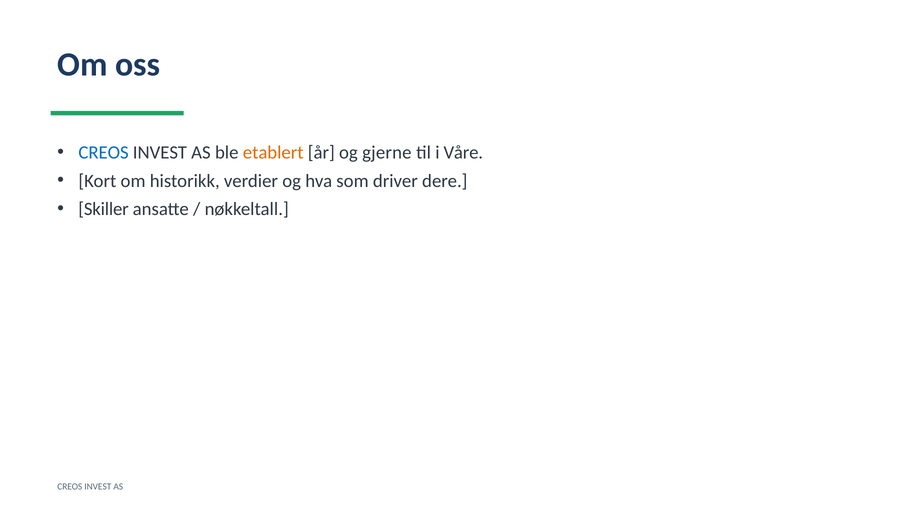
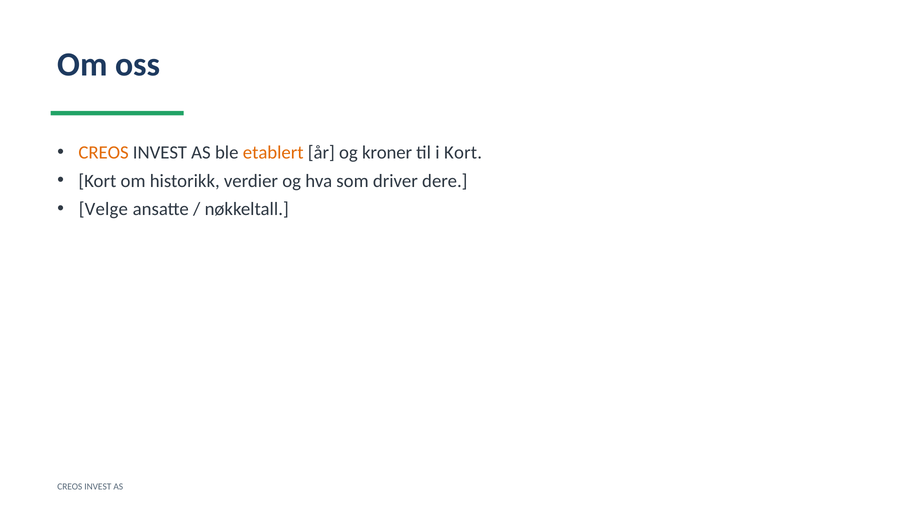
CREOS at (104, 153) colour: blue -> orange
gjerne: gjerne -> kroner
i Våre: Våre -> Kort
Skiller: Skiller -> Velge
